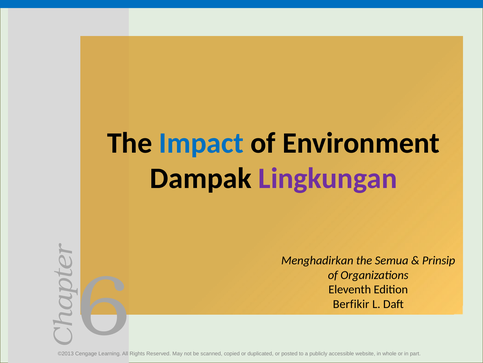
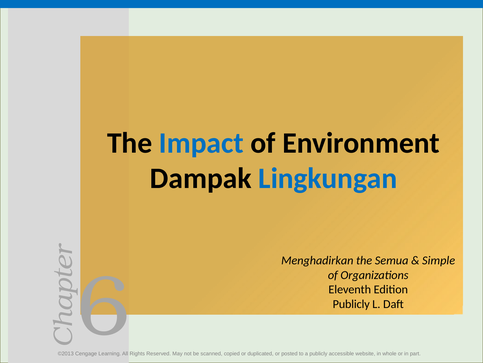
Lingkungan colour: purple -> blue
Prinsip: Prinsip -> Simple
Berfikir at (351, 303): Berfikir -> Publicly
